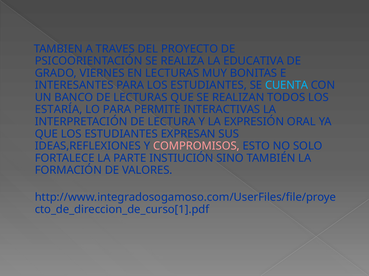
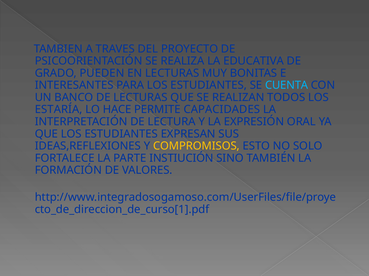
VIERNES: VIERNES -> PUEDEN
LO PARA: PARA -> HACE
INTERACTIVAS: INTERACTIVAS -> CAPACIDADES
COMPROMISOS colour: pink -> yellow
